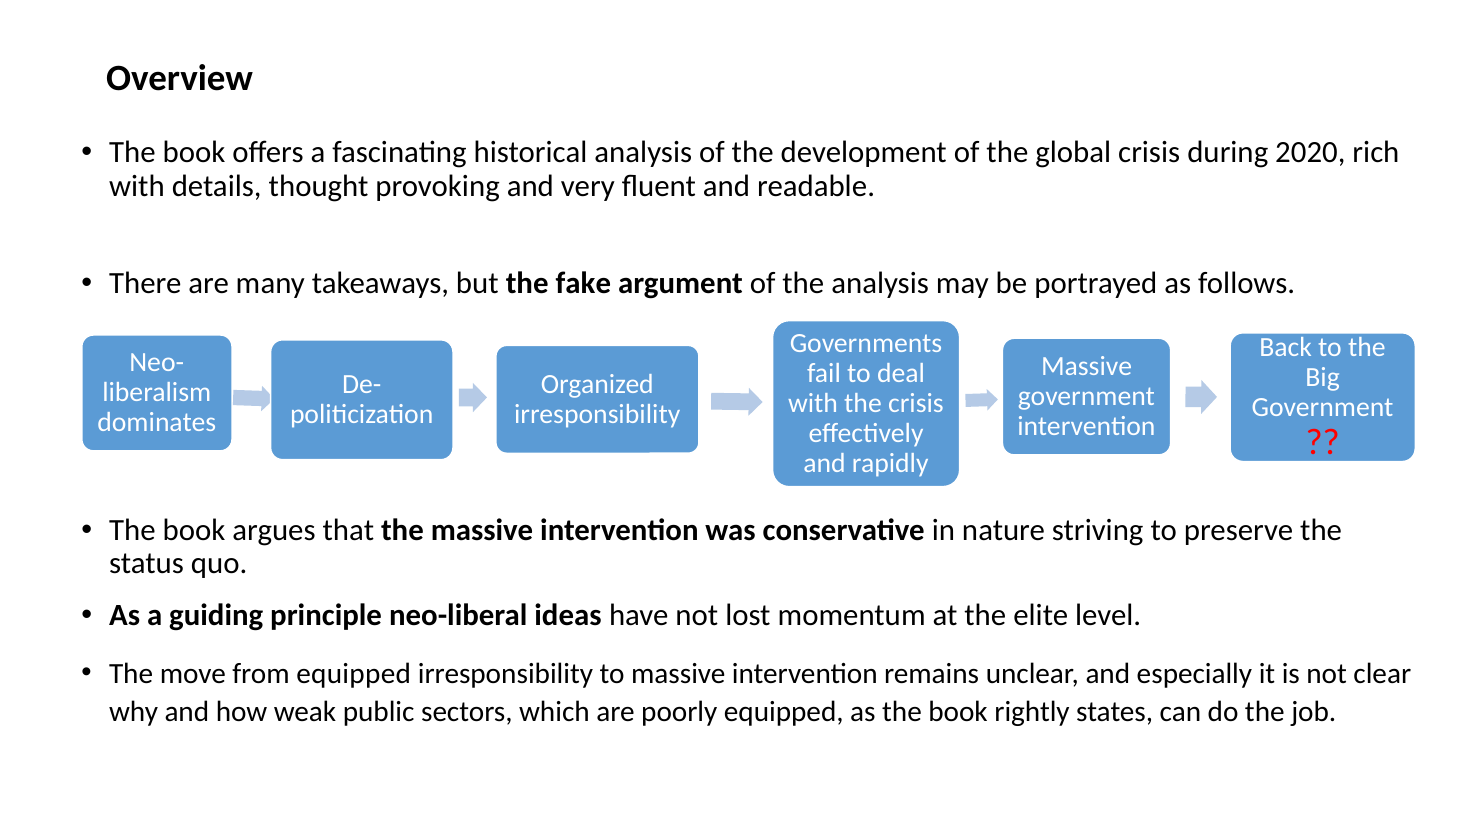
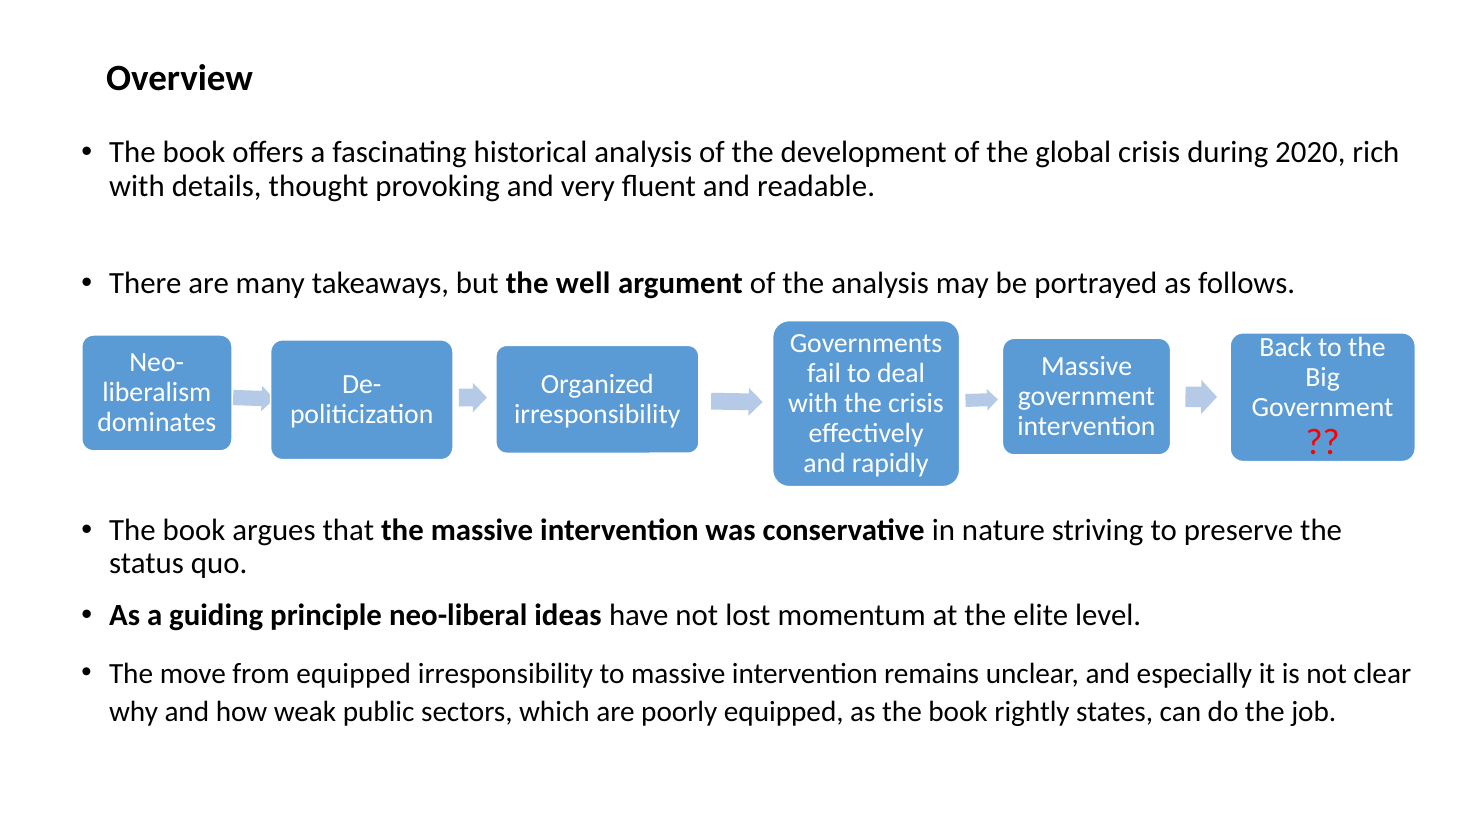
fake: fake -> well
